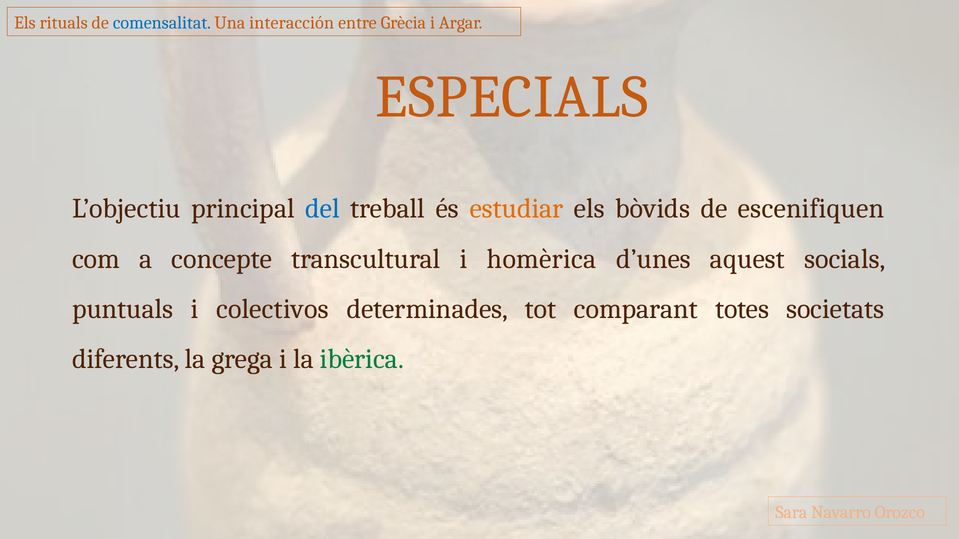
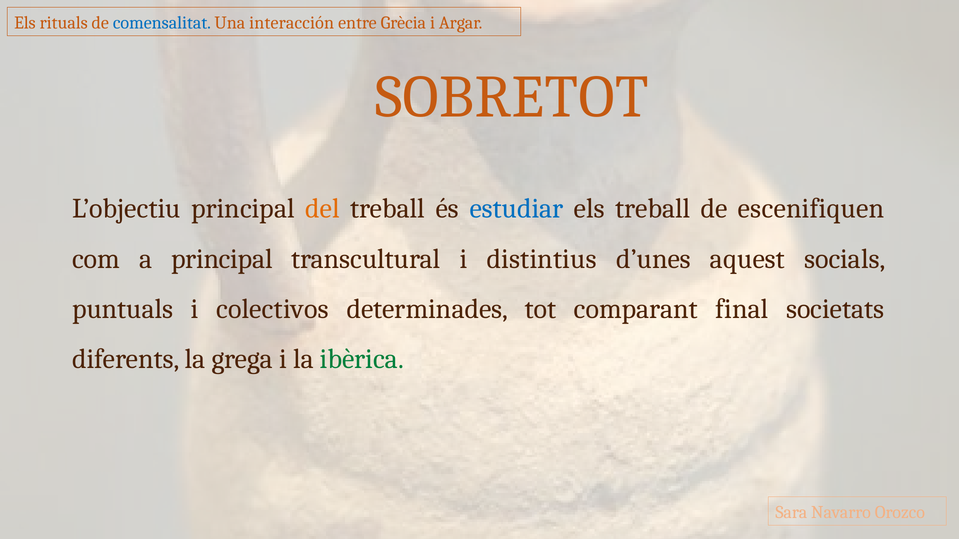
ESPECIALS: ESPECIALS -> SOBRETOT
del colour: blue -> orange
estudiar colour: orange -> blue
els bòvids: bòvids -> treball
a concepte: concepte -> principal
homèrica: homèrica -> distintius
totes: totes -> final
